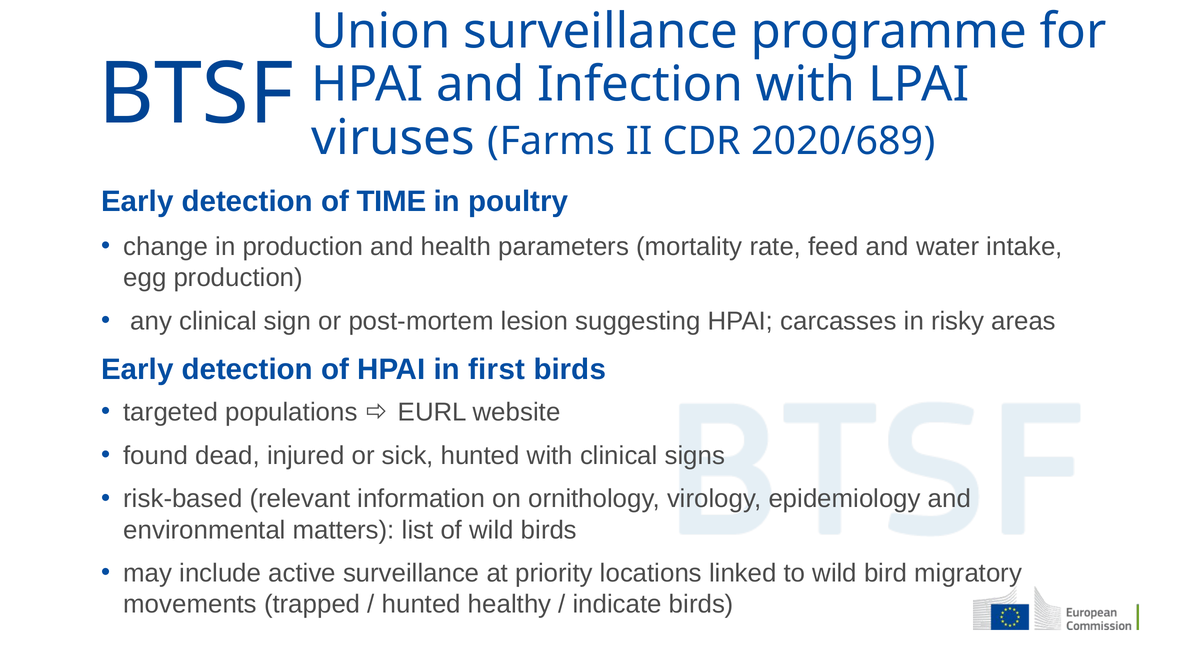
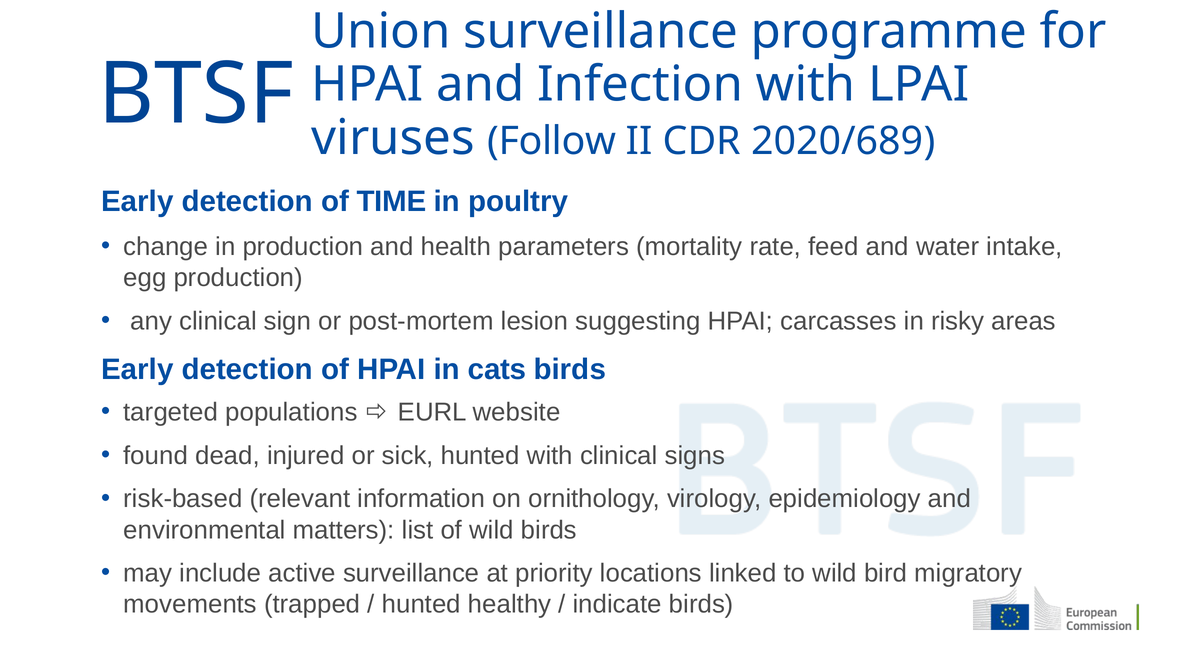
Farms: Farms -> Follow
first: first -> cats
